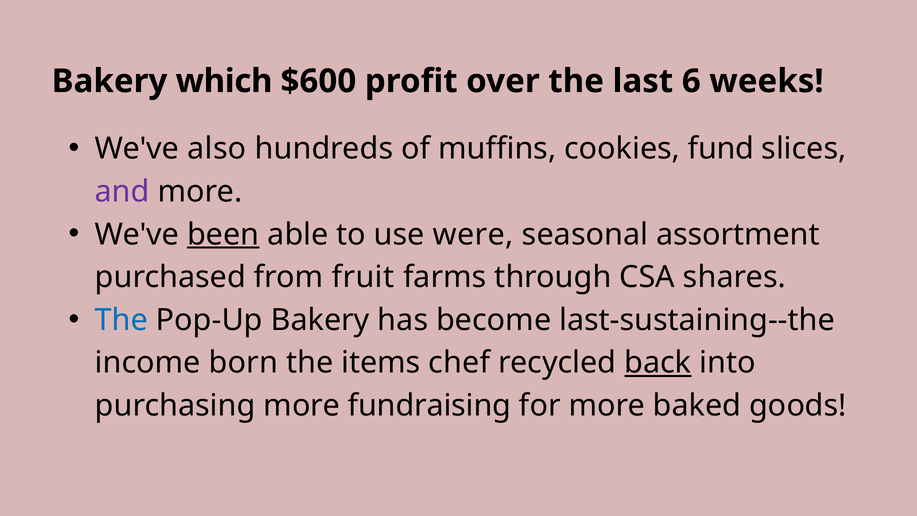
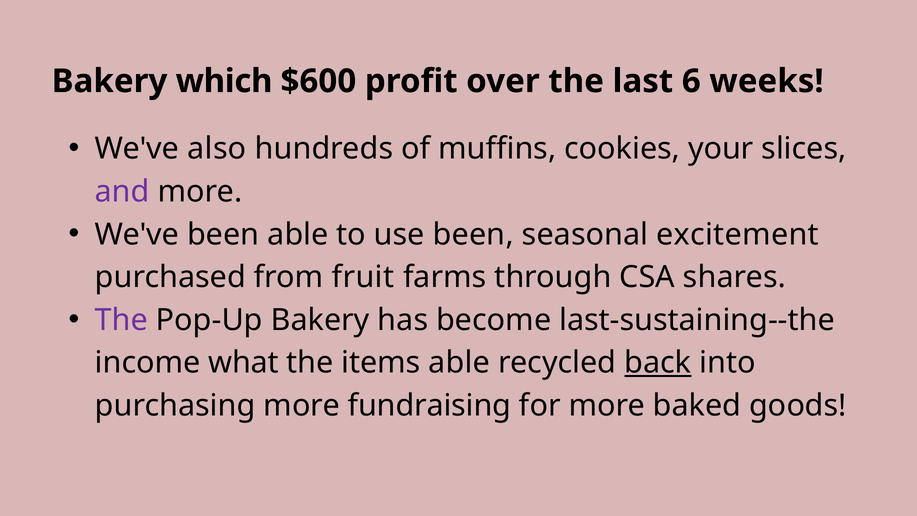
fund: fund -> your
been at (223, 234) underline: present -> none
use were: were -> been
assortment: assortment -> excitement
The at (121, 320) colour: blue -> purple
born: born -> what
items chef: chef -> able
